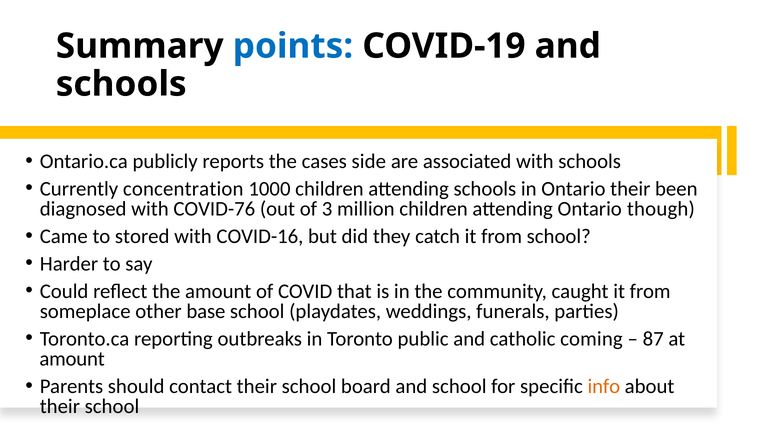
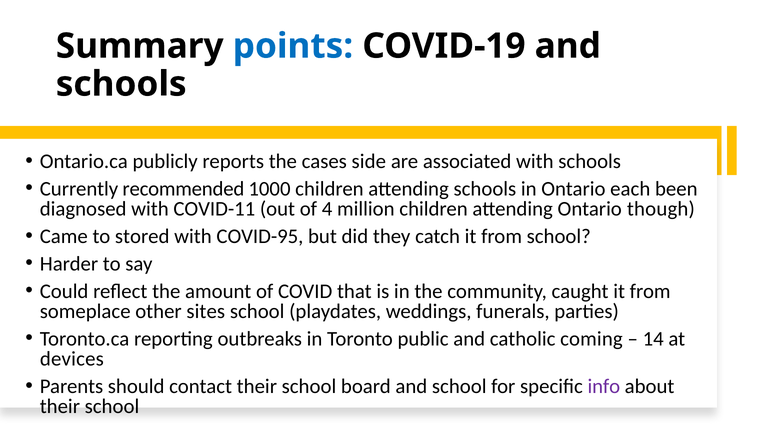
concentration: concentration -> recommended
Ontario their: their -> each
COVID-76: COVID-76 -> COVID-11
3: 3 -> 4
COVID-16: COVID-16 -> COVID-95
base: base -> sites
87: 87 -> 14
amount at (72, 359): amount -> devices
info colour: orange -> purple
